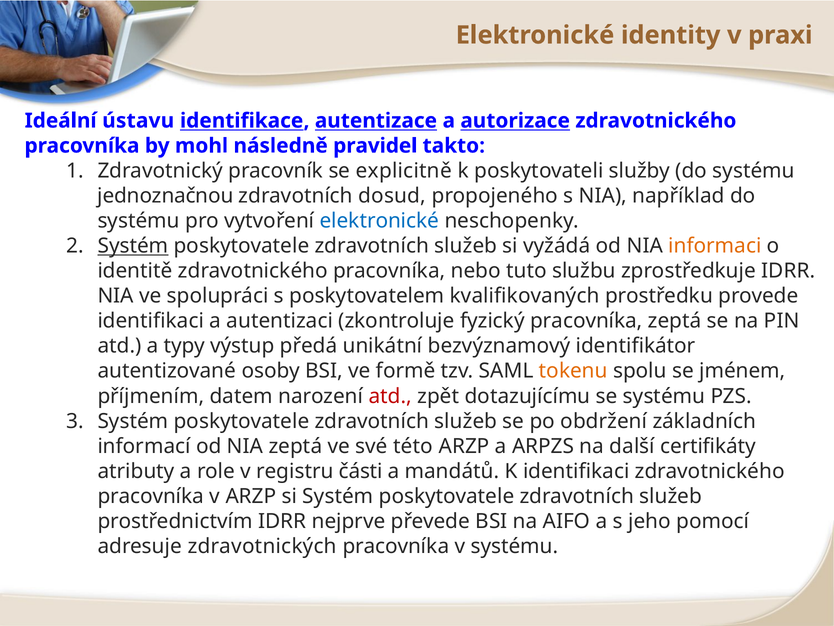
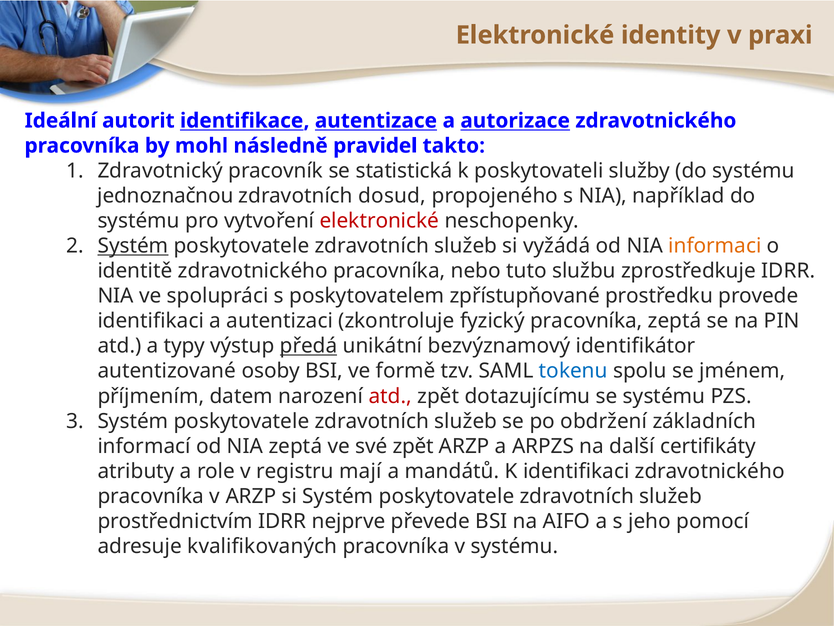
ústavu: ústavu -> autorit
explicitně: explicitně -> statistická
elektronické at (379, 221) colour: blue -> red
kvalifikovaných: kvalifikovaných -> zpřístupňované
předá underline: none -> present
tokenu colour: orange -> blue
své této: této -> zpět
části: části -> mají
zdravotnických: zdravotnických -> kvalifikovaných
